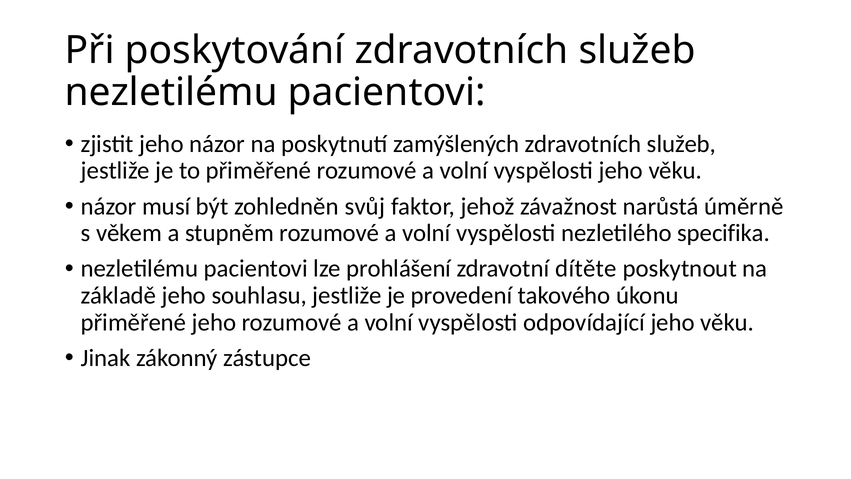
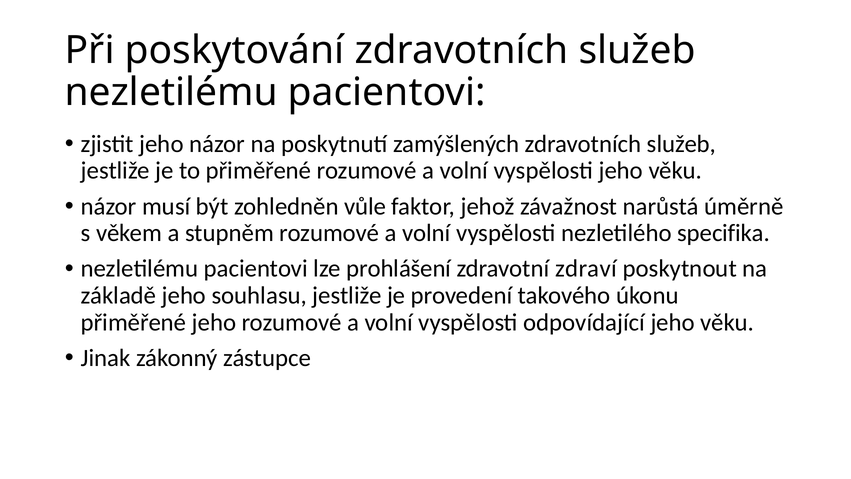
svůj: svůj -> vůle
dítěte: dítěte -> zdraví
